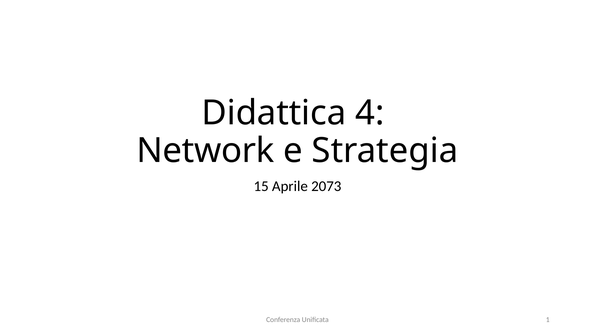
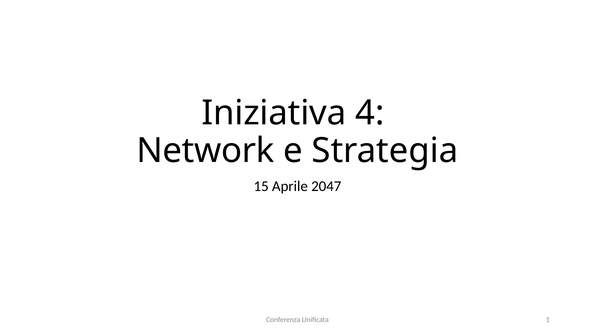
Didattica: Didattica -> Iniziativa
2073: 2073 -> 2047
